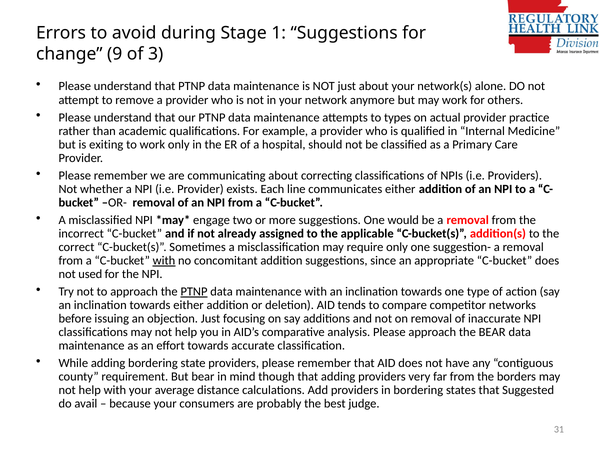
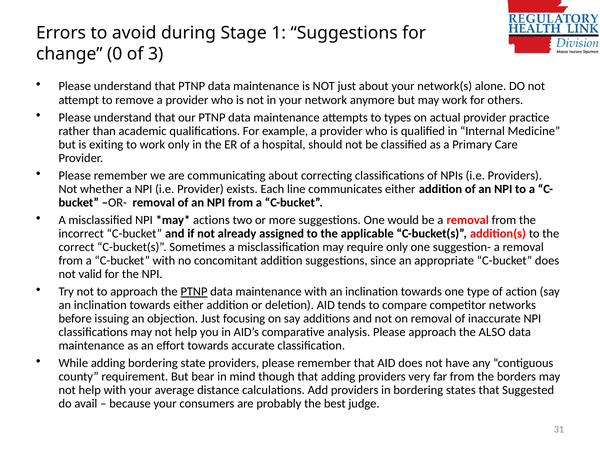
9: 9 -> 0
engage: engage -> actions
with at (164, 261) underline: present -> none
used: used -> valid
the BEAR: BEAR -> ALSO
